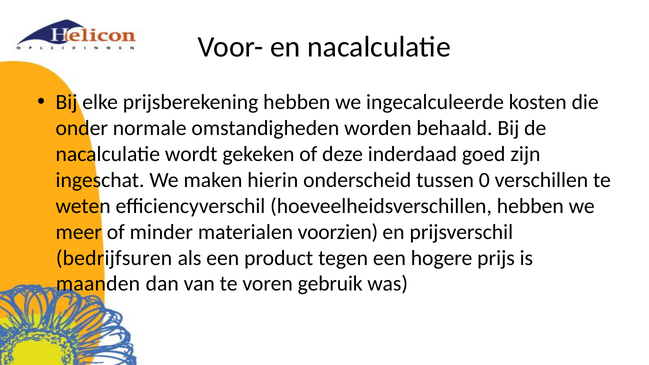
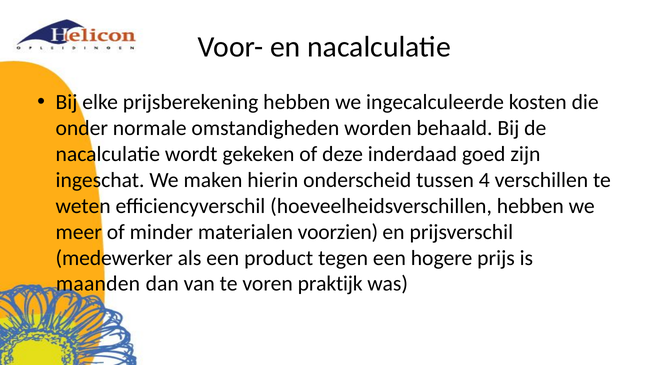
0: 0 -> 4
bedrijfsuren: bedrijfsuren -> medewerker
gebruik: gebruik -> praktijk
